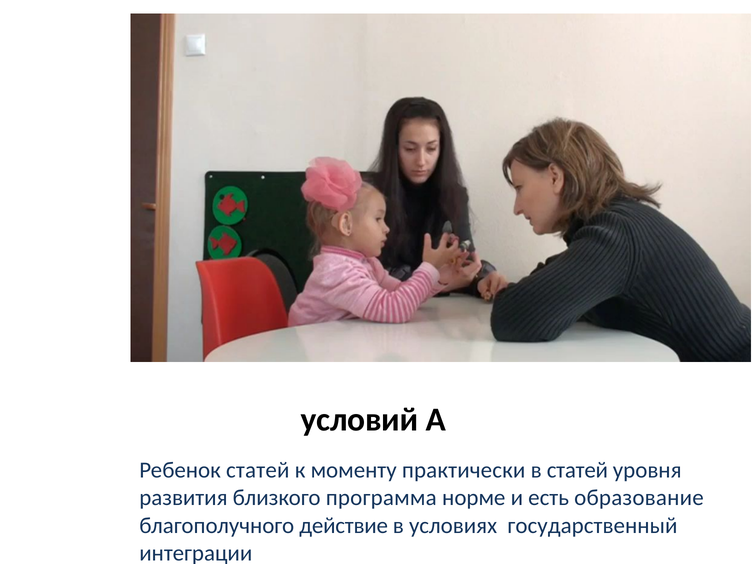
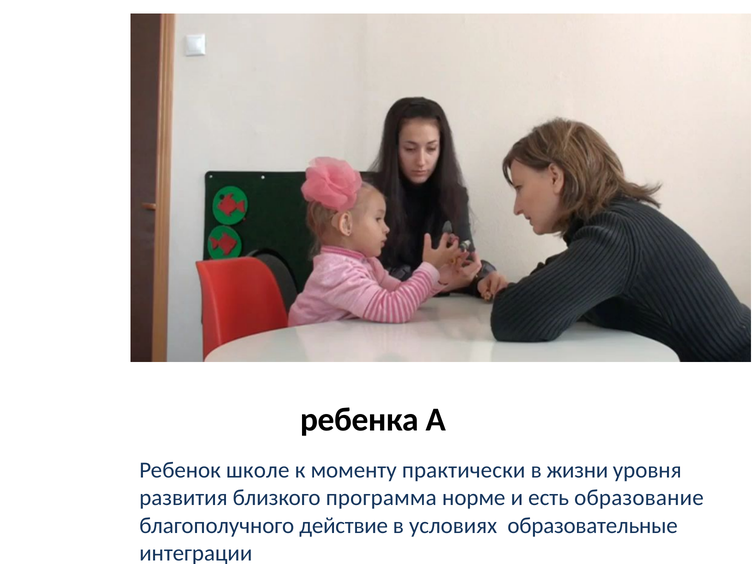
условий: условий -> ребенка
Ребенок статей: статей -> школе
в статей: статей -> жизни
государственный: государственный -> образовательные
